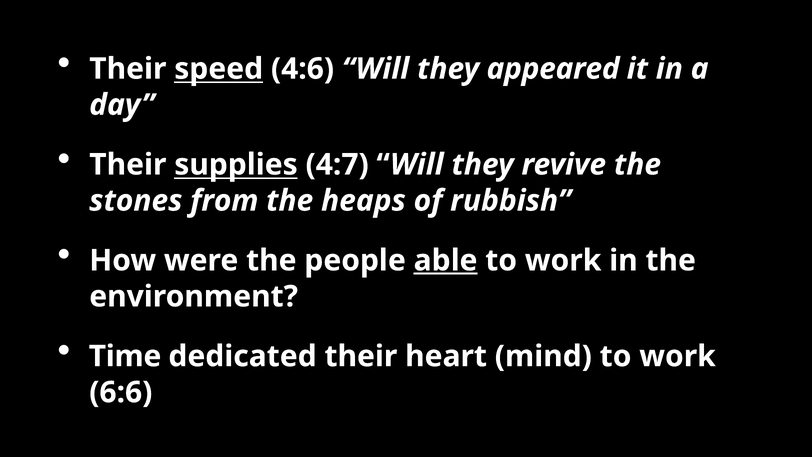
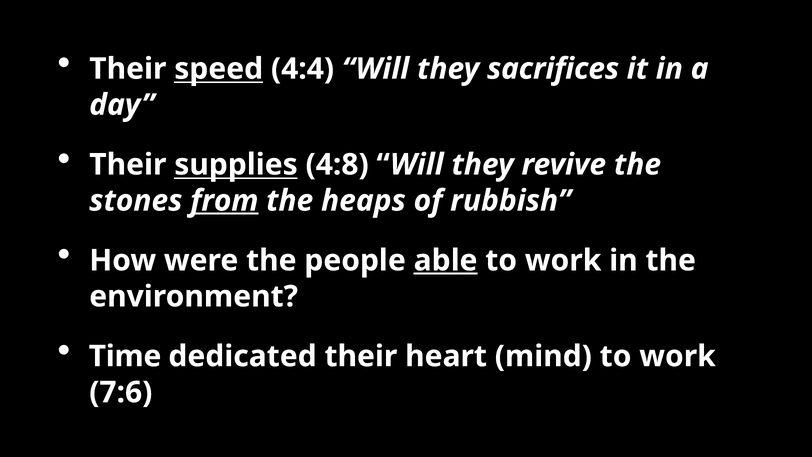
4:6: 4:6 -> 4:4
appeared: appeared -> sacrifices
4:7: 4:7 -> 4:8
from underline: none -> present
6:6: 6:6 -> 7:6
